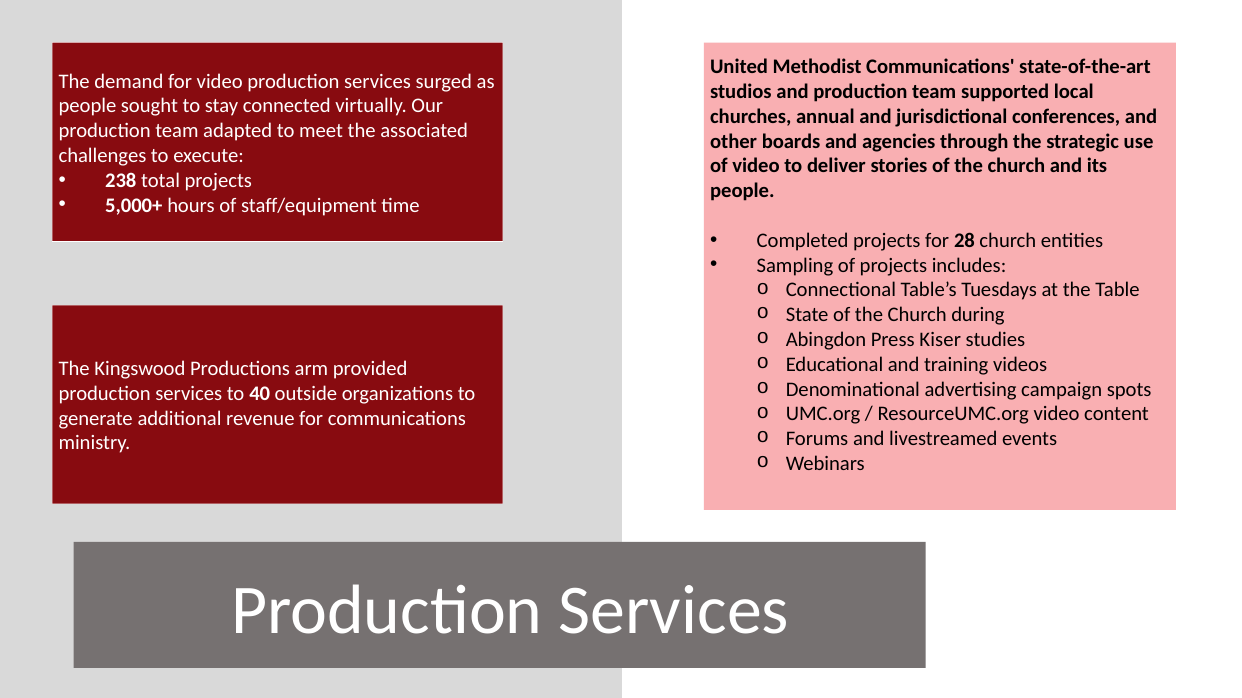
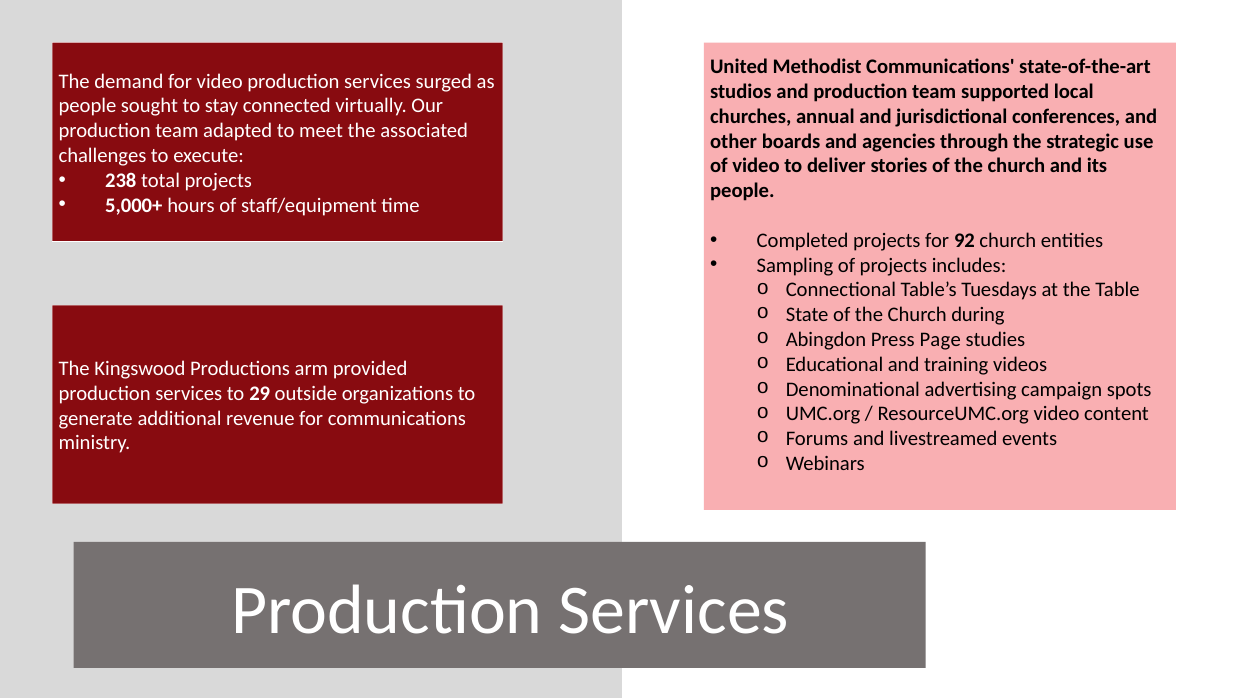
28: 28 -> 92
Kiser: Kiser -> Page
40: 40 -> 29
